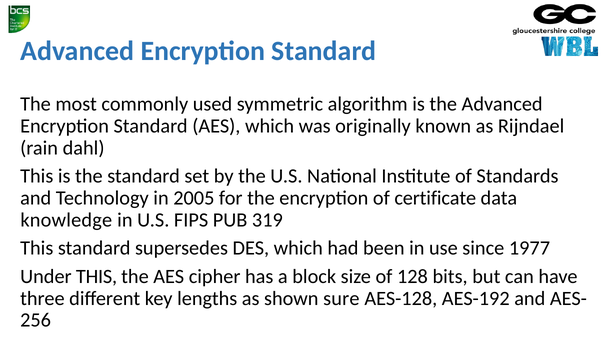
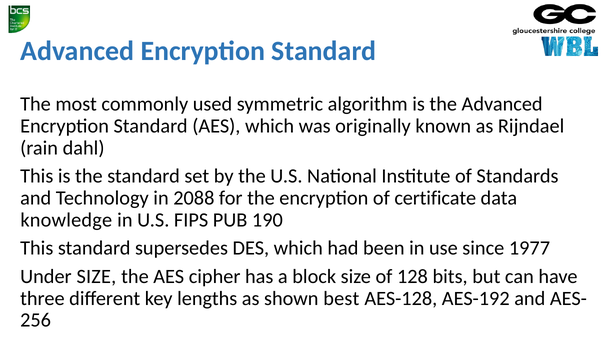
2005: 2005 -> 2088
319: 319 -> 190
Under THIS: THIS -> SIZE
sure: sure -> best
